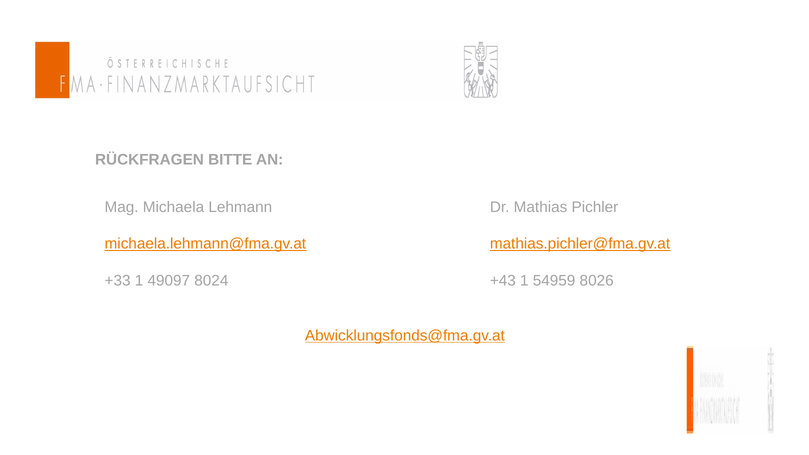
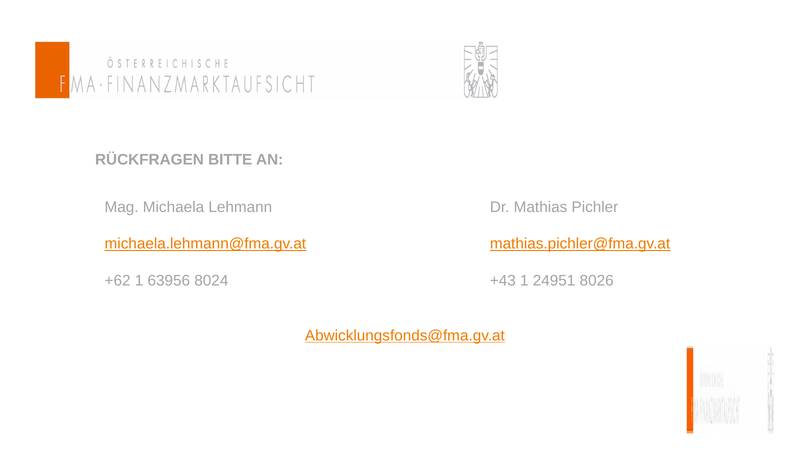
+33: +33 -> +62
49097: 49097 -> 63956
54959: 54959 -> 24951
